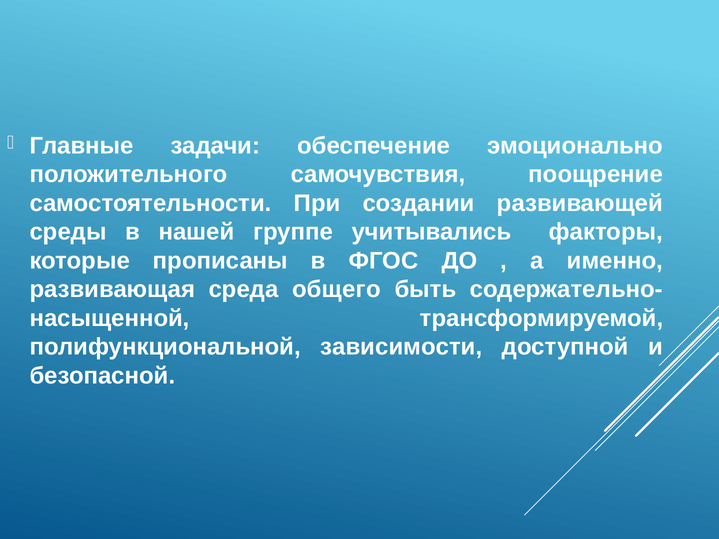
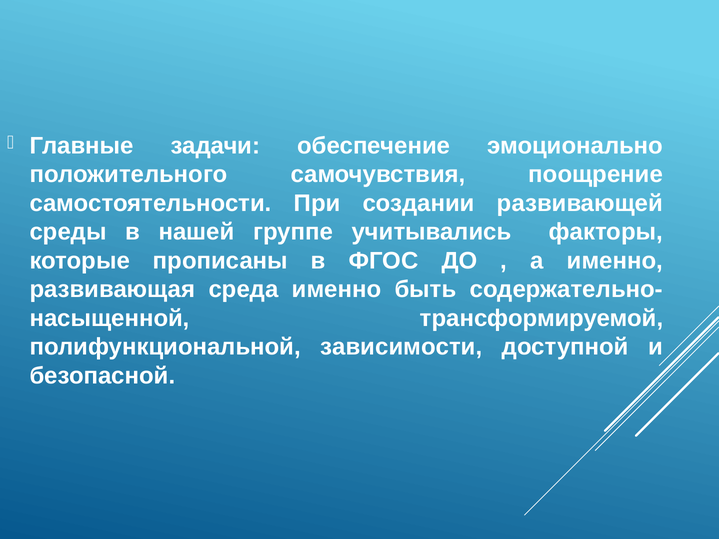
среда общего: общего -> именно
